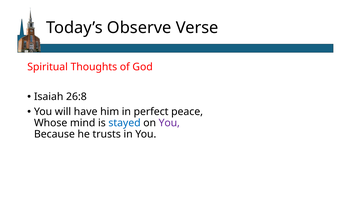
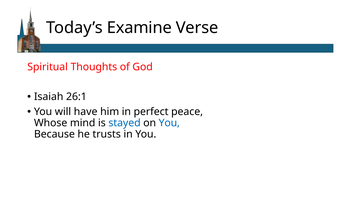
Observe: Observe -> Examine
26:8: 26:8 -> 26:1
You at (169, 123) colour: purple -> blue
